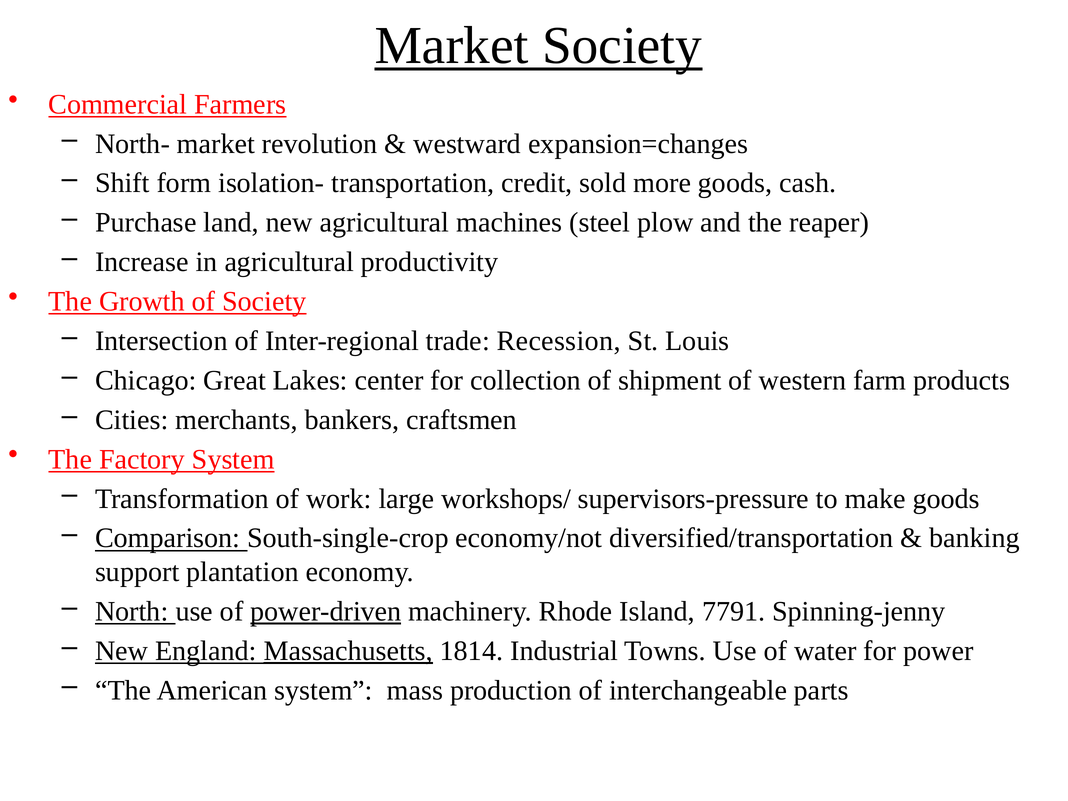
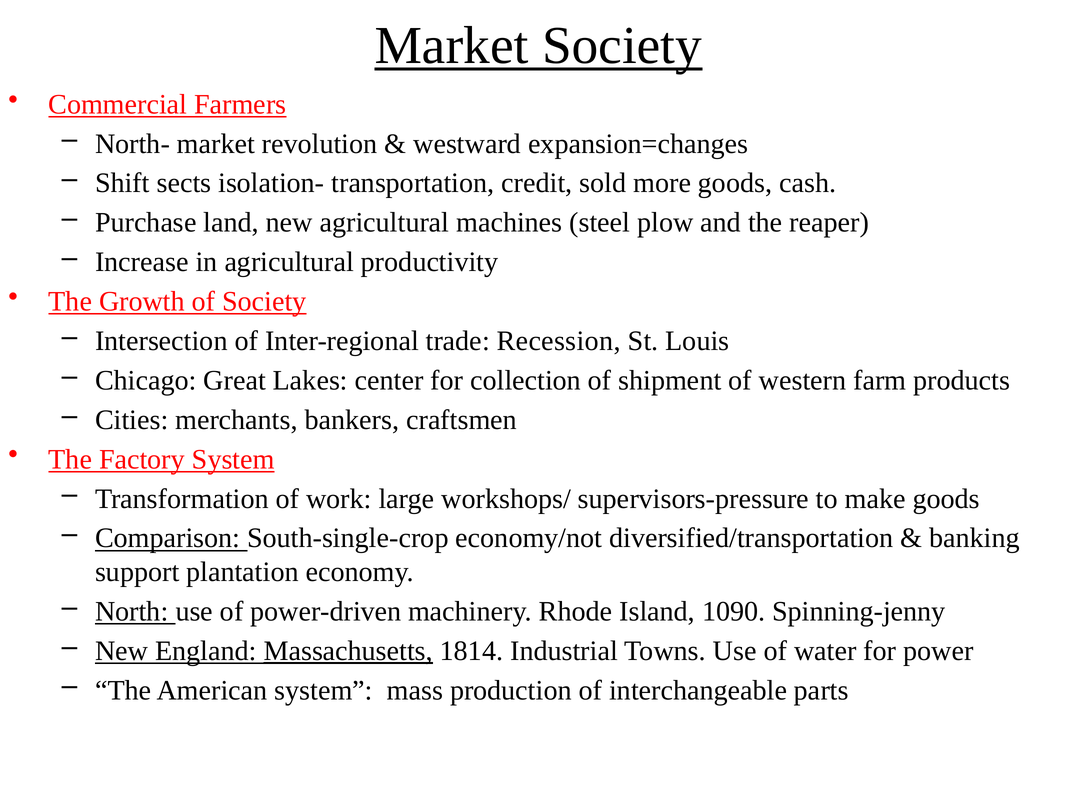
form: form -> sects
power-driven underline: present -> none
7791: 7791 -> 1090
